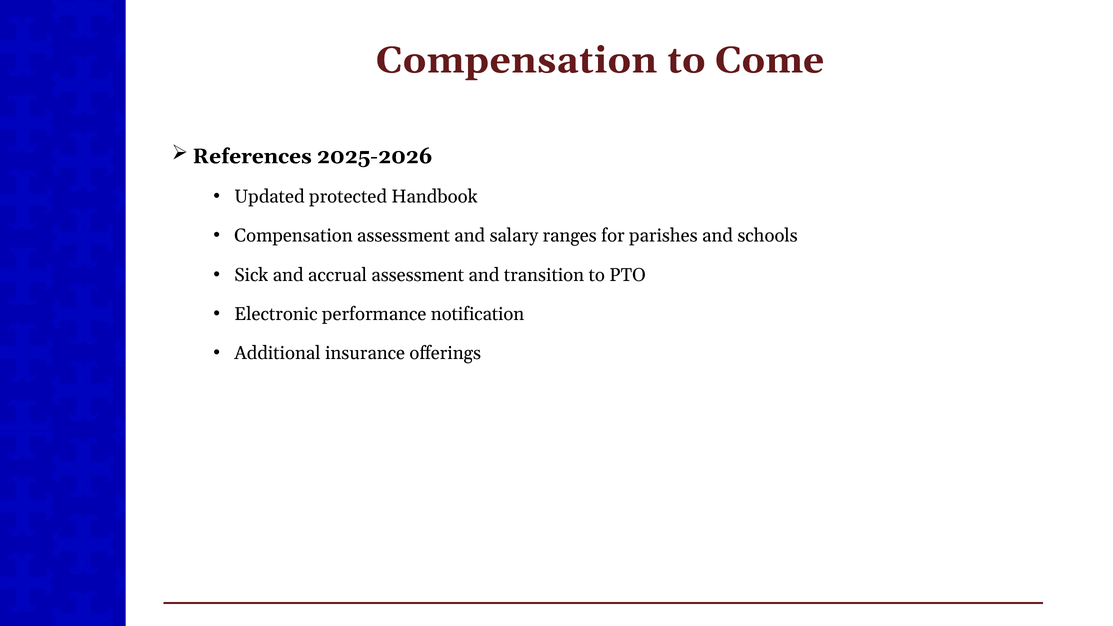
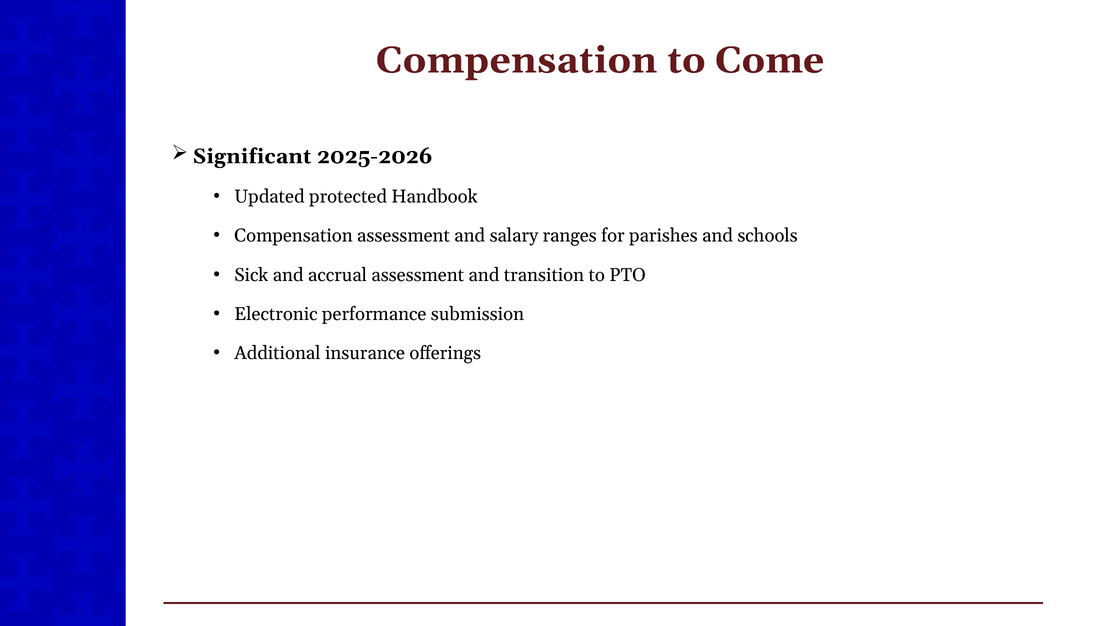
References: References -> Significant
notification: notification -> submission
